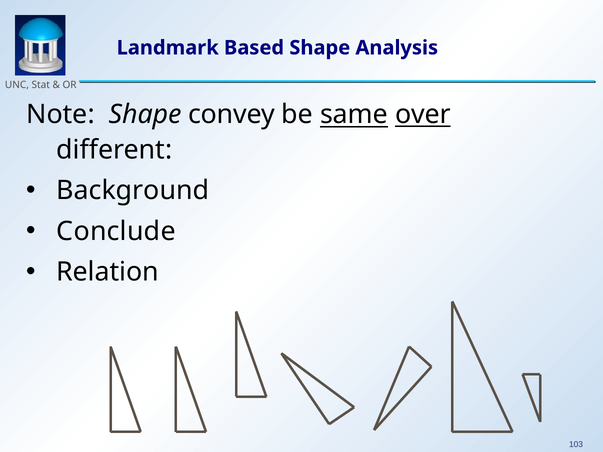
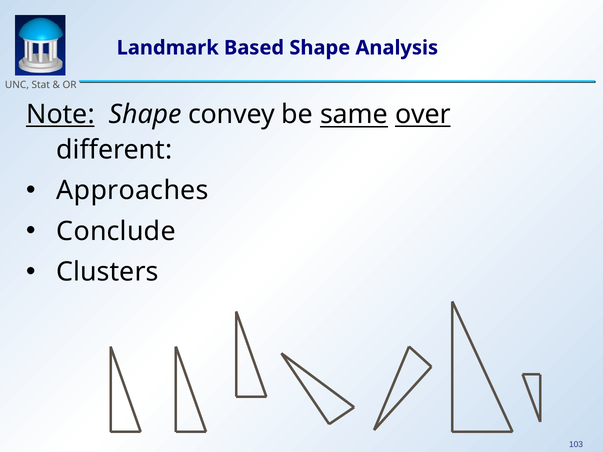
Note underline: none -> present
Background: Background -> Approaches
Relation: Relation -> Clusters
